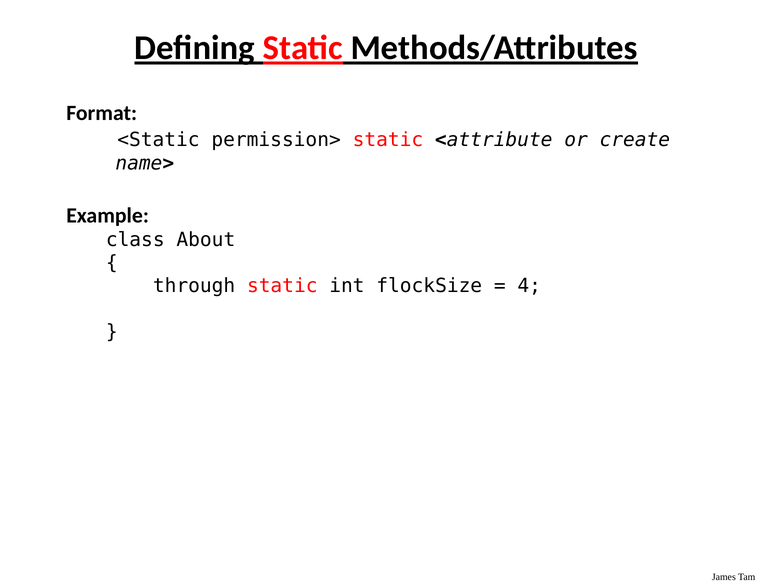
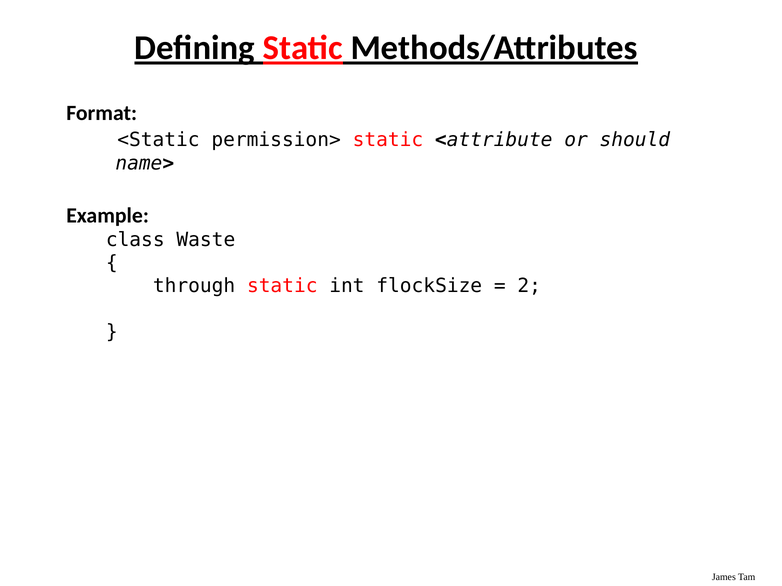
create: create -> should
About: About -> Waste
4: 4 -> 2
